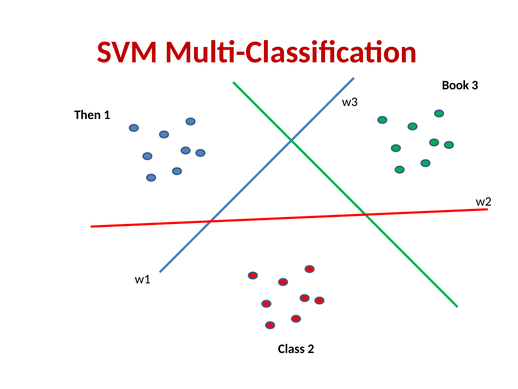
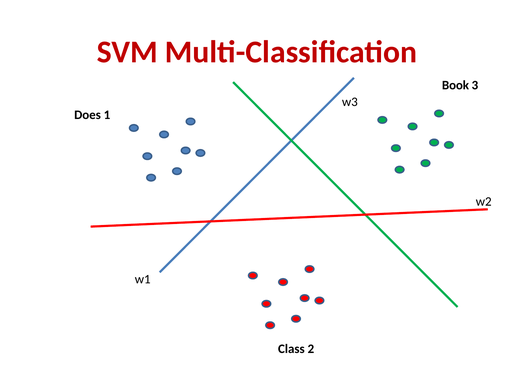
Then: Then -> Does
